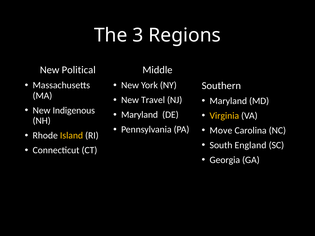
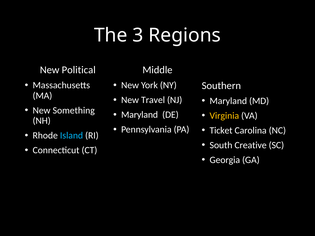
Indigenous: Indigenous -> Something
Move: Move -> Ticket
Island colour: yellow -> light blue
England: England -> Creative
